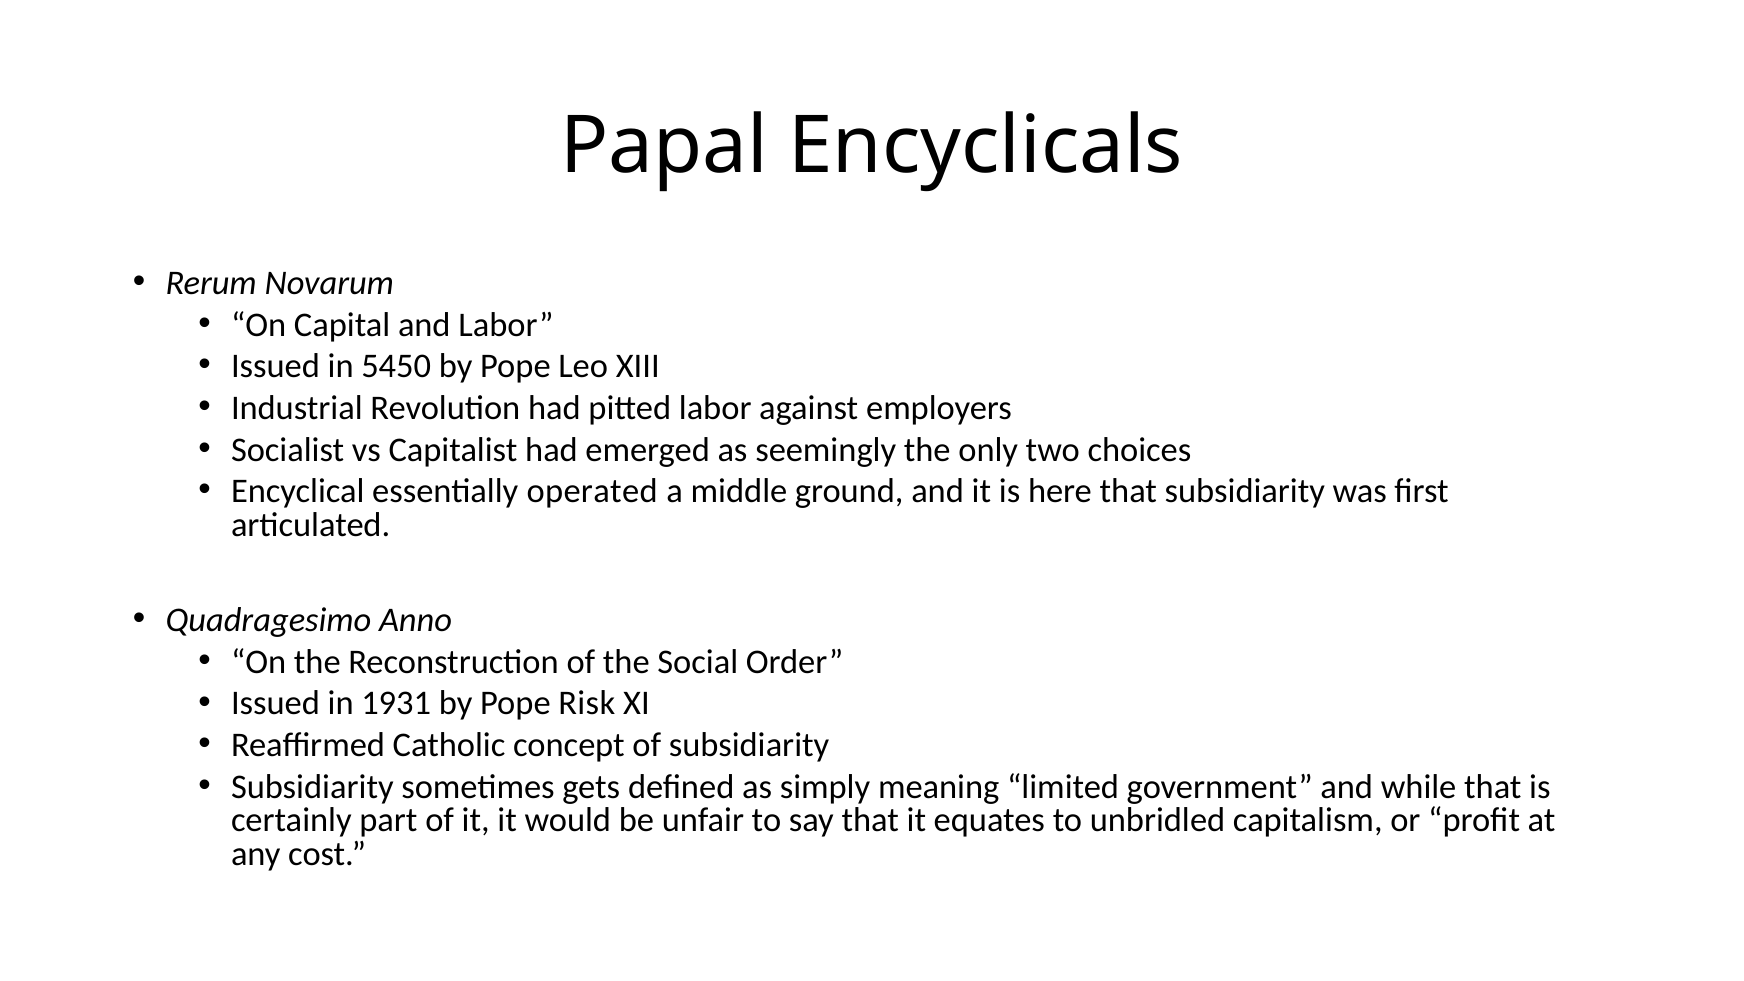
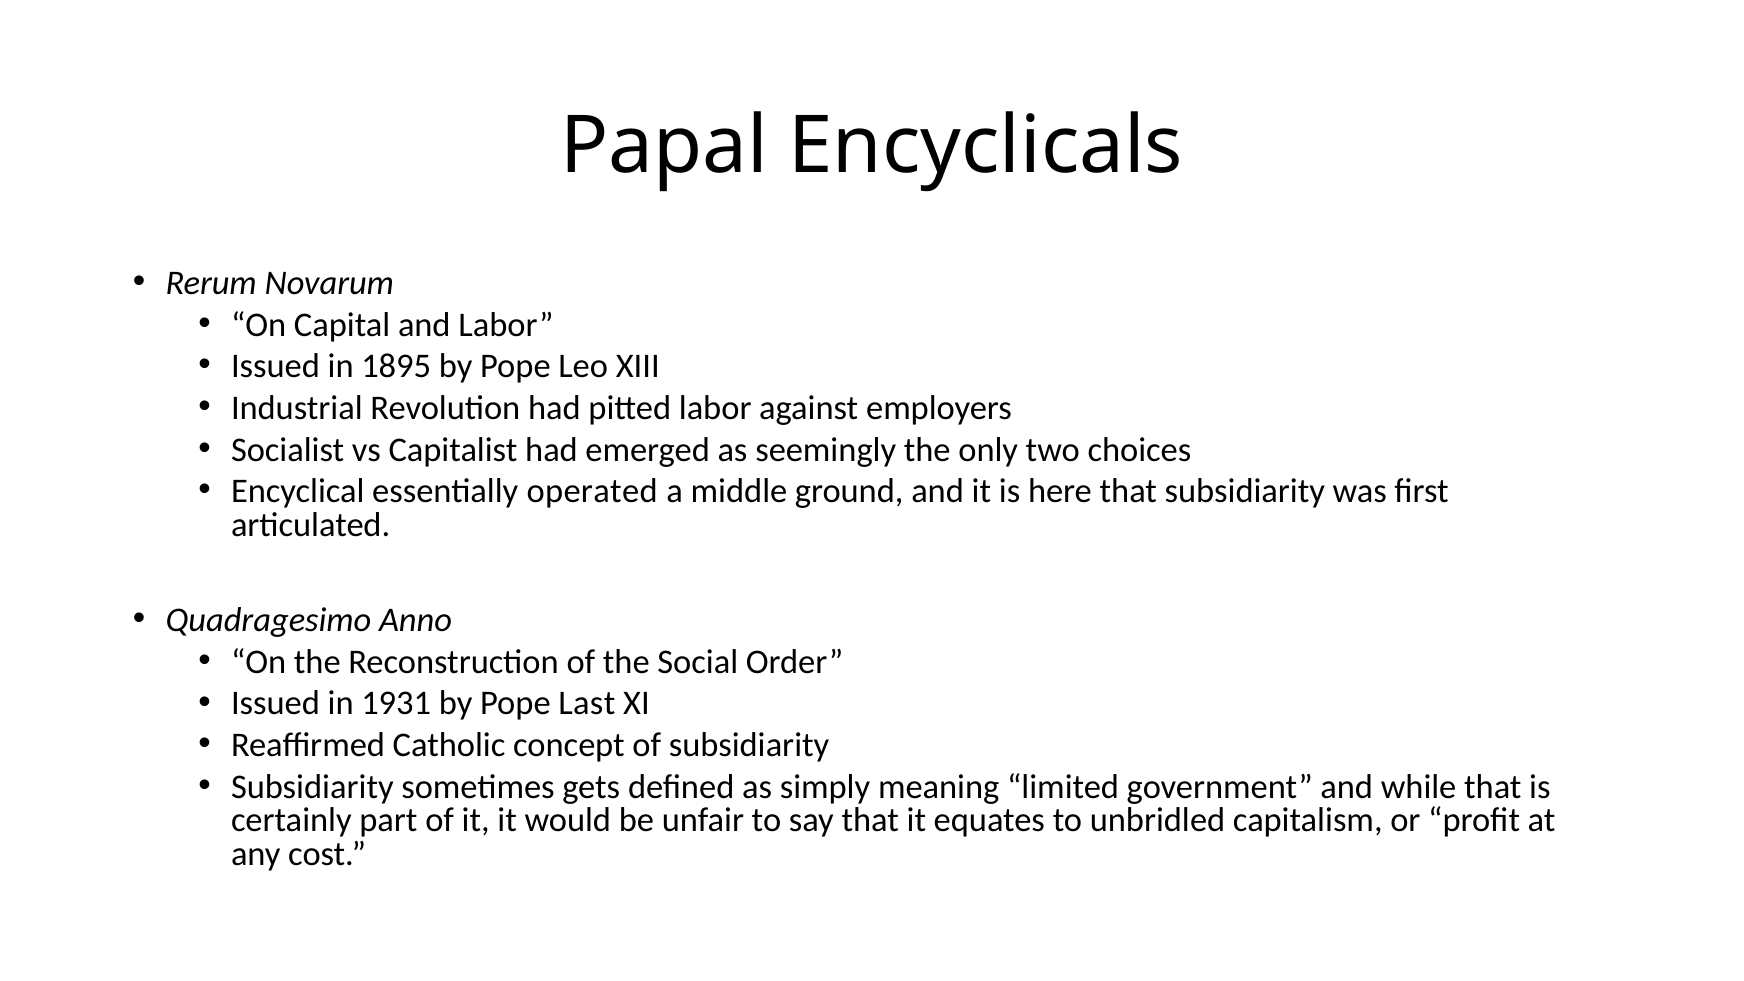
5450: 5450 -> 1895
Risk: Risk -> Last
